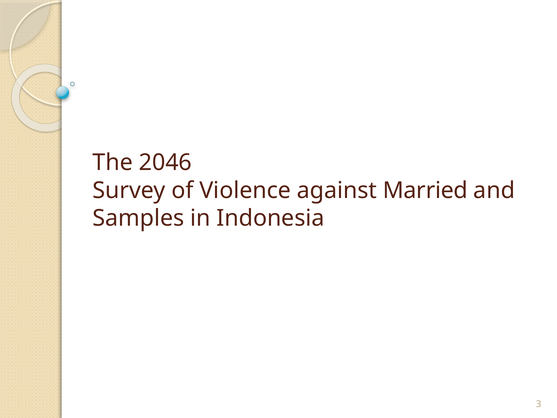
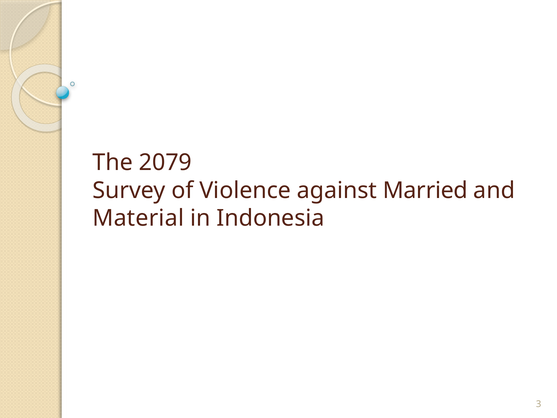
2046: 2046 -> 2079
Samples: Samples -> Material
